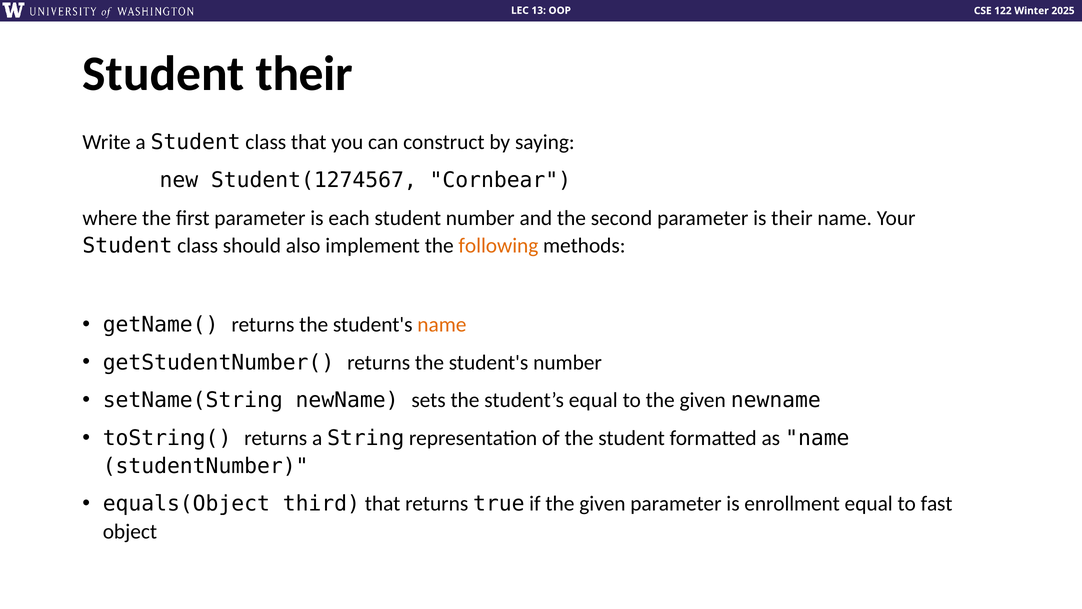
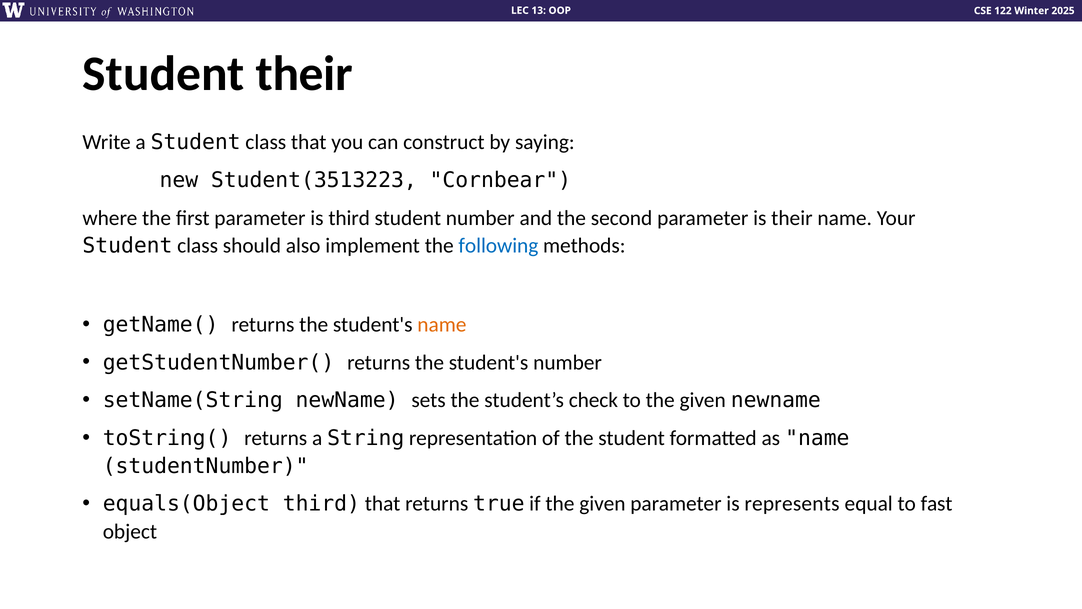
Student(1274567: Student(1274567 -> Student(3513223
is each: each -> third
following colour: orange -> blue
student’s equal: equal -> check
enrollment: enrollment -> represents
